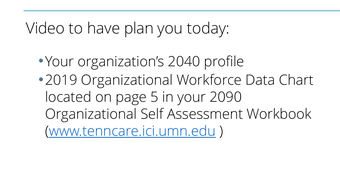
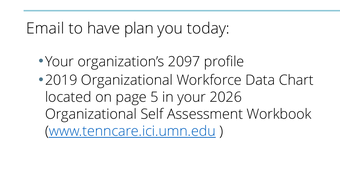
Video: Video -> Email
2040: 2040 -> 2097
2090: 2090 -> 2026
